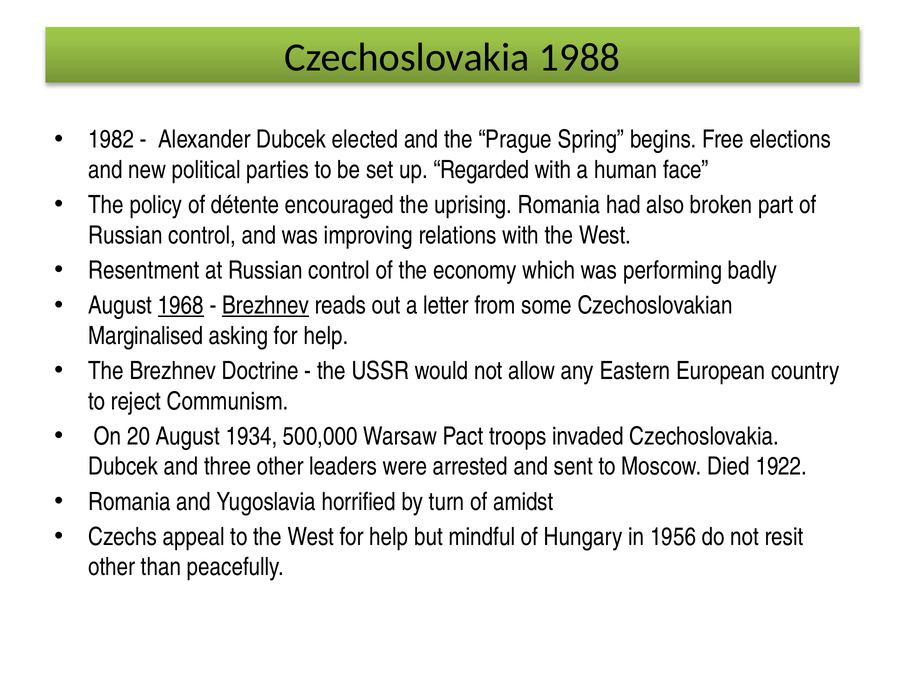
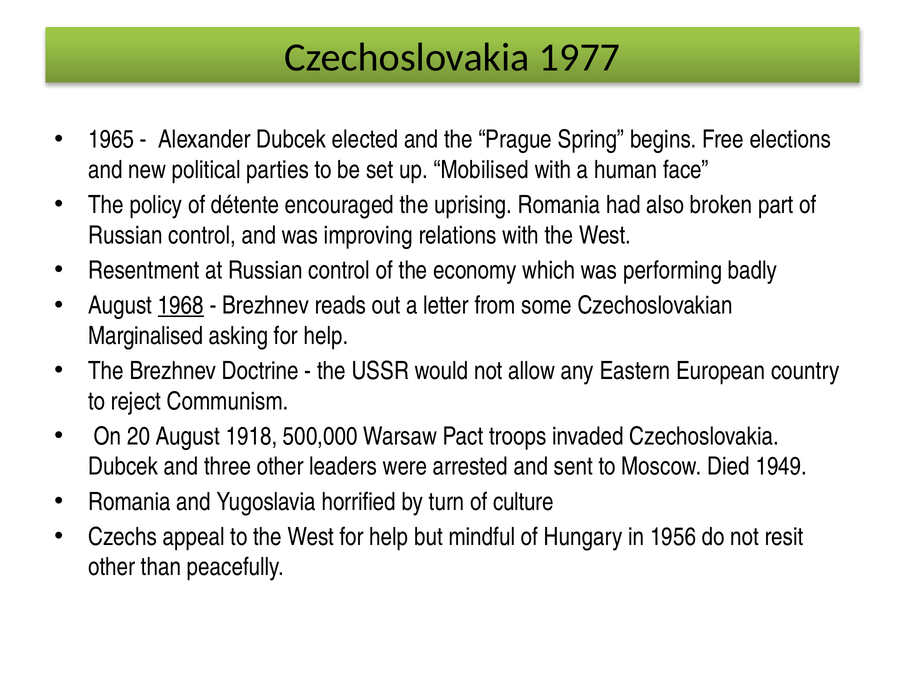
1988: 1988 -> 1977
1982: 1982 -> 1965
Regarded: Regarded -> Mobilised
Brezhnev at (266, 306) underline: present -> none
1934: 1934 -> 1918
1922: 1922 -> 1949
amidst: amidst -> culture
